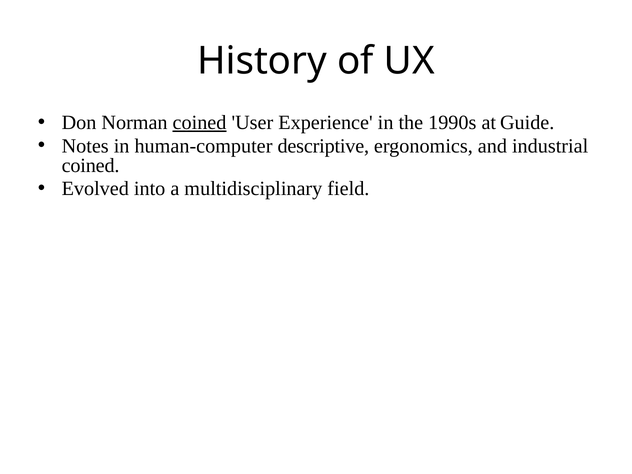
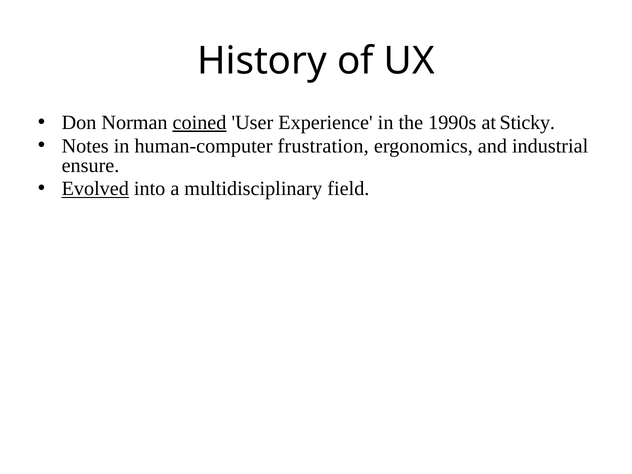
Guide: Guide -> Sticky
descriptive: descriptive -> frustration
coined at (91, 165): coined -> ensure
Evolved underline: none -> present
